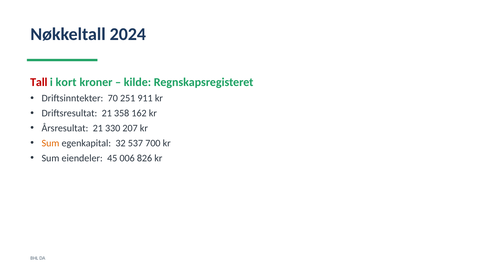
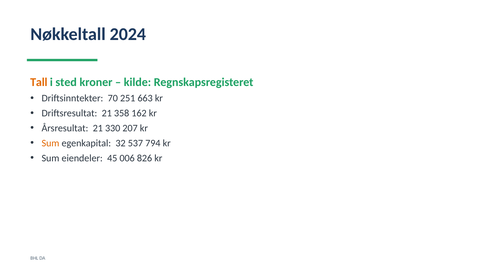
Tall colour: red -> orange
kort: kort -> sted
911: 911 -> 663
700: 700 -> 794
